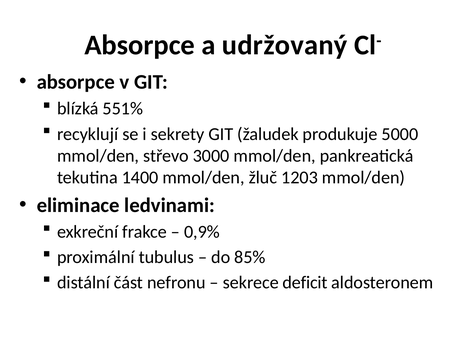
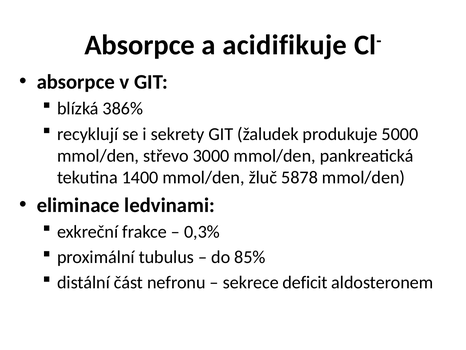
udržovaný: udržovaný -> acidifikuje
551%: 551% -> 386%
1203: 1203 -> 5878
0,9%: 0,9% -> 0,3%
